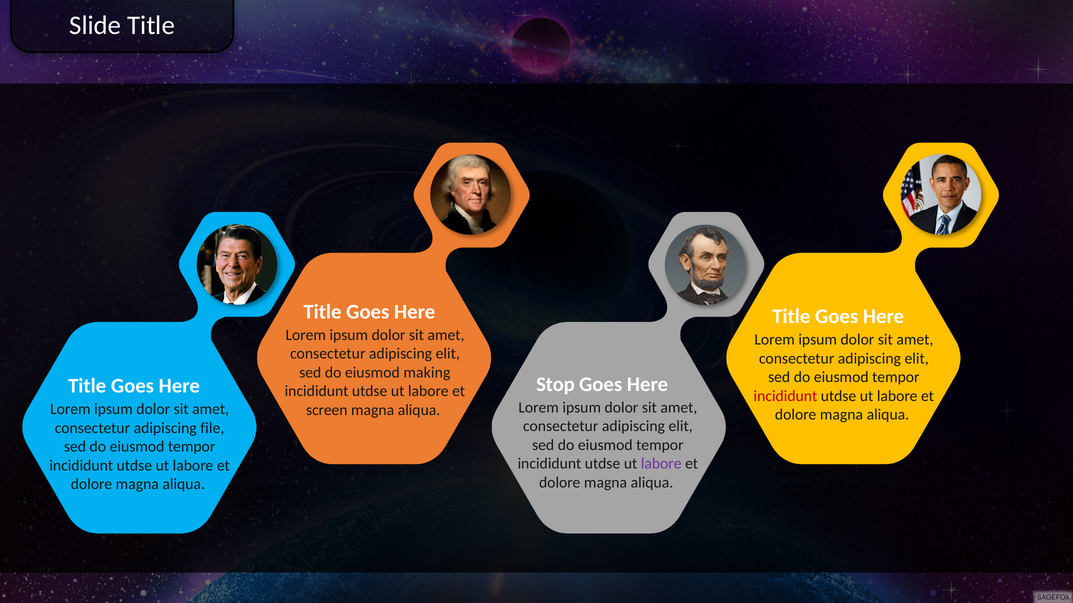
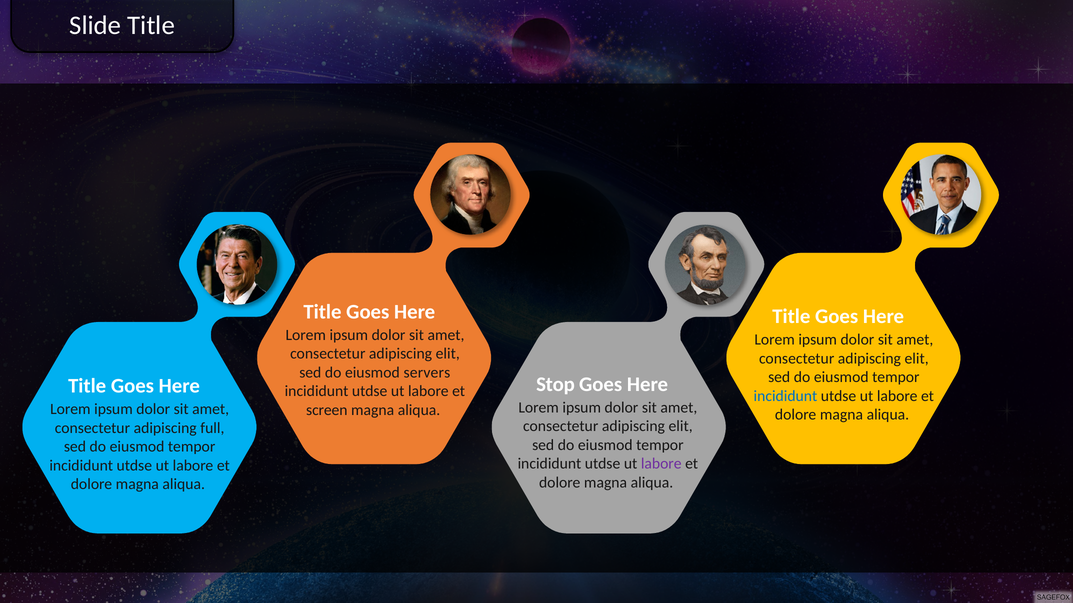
making: making -> servers
incididunt at (785, 396) colour: red -> blue
file: file -> full
